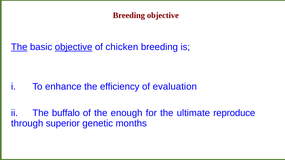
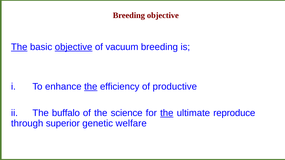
chicken: chicken -> vacuum
the at (91, 87) underline: none -> present
evaluation: evaluation -> productive
enough: enough -> science
the at (167, 113) underline: none -> present
months: months -> welfare
